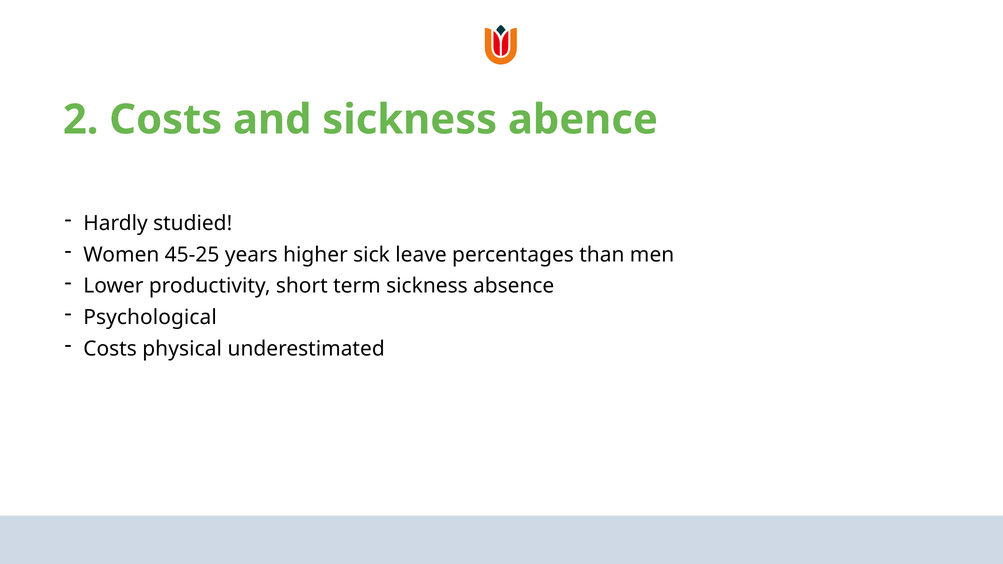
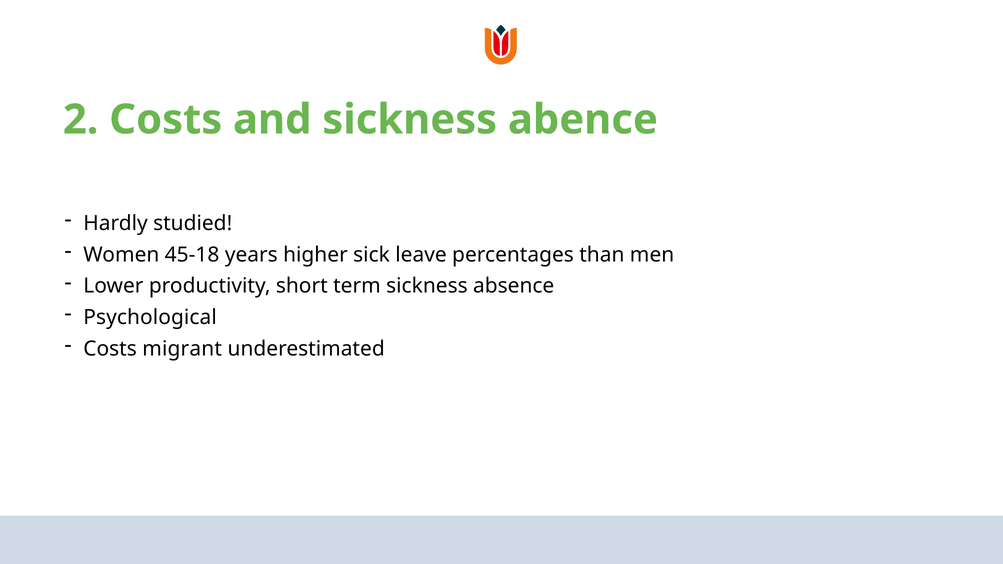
45-25: 45-25 -> 45-18
physical: physical -> migrant
